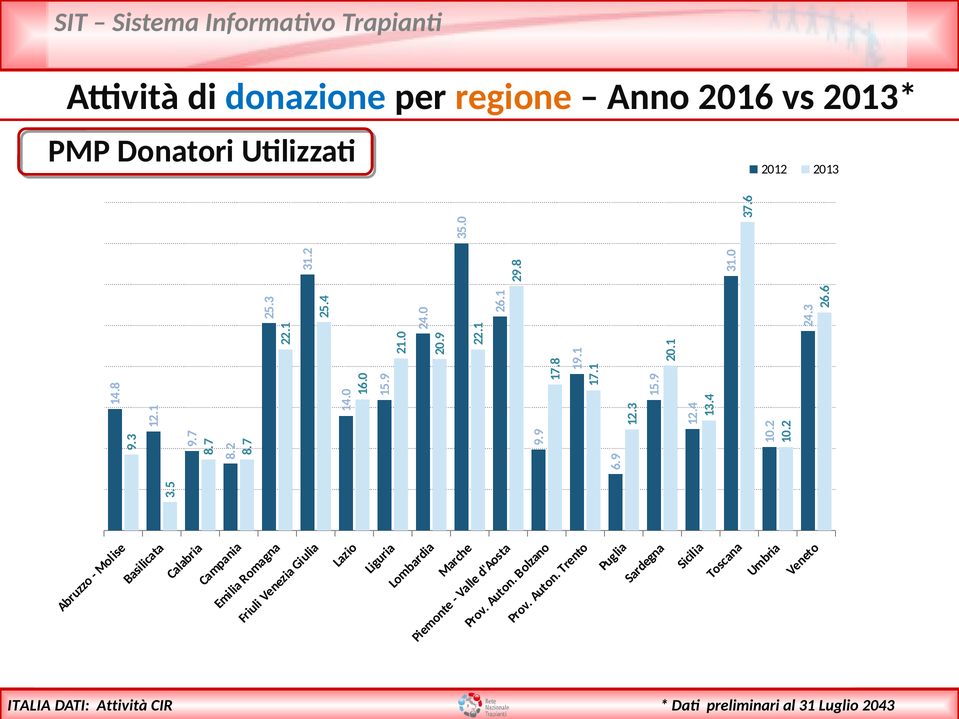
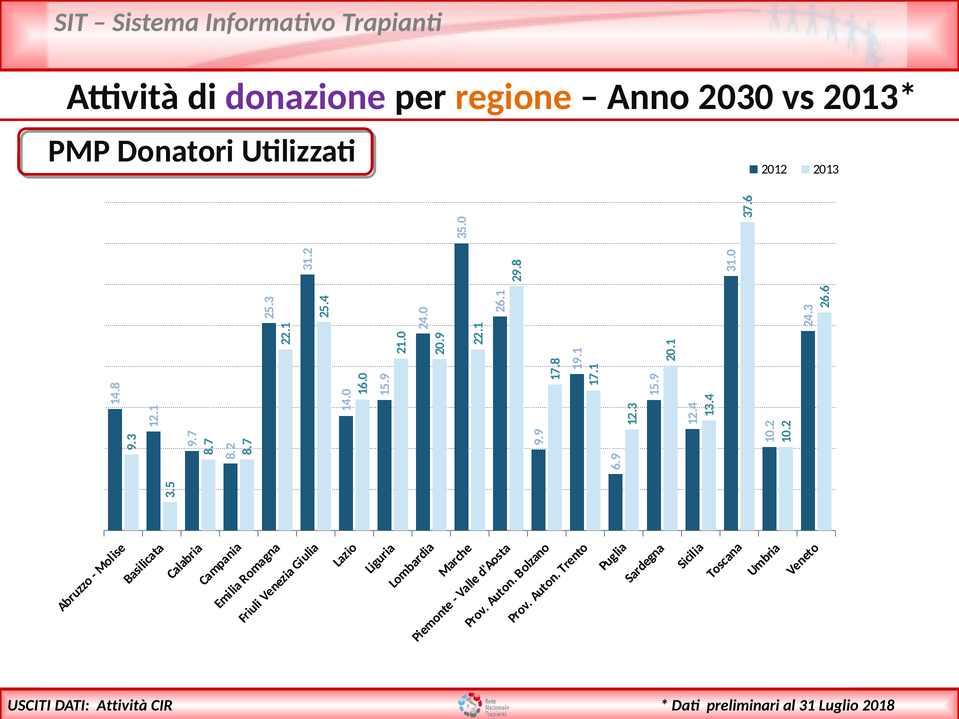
donazione colour: blue -> purple
2016: 2016 -> 2030
2043: 2043 -> 2018
ITALIA: ITALIA -> USCITI
